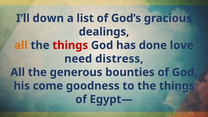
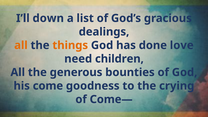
things at (70, 45) colour: red -> orange
distress: distress -> children
to the things: things -> crying
Egypt—: Egypt— -> Come—
